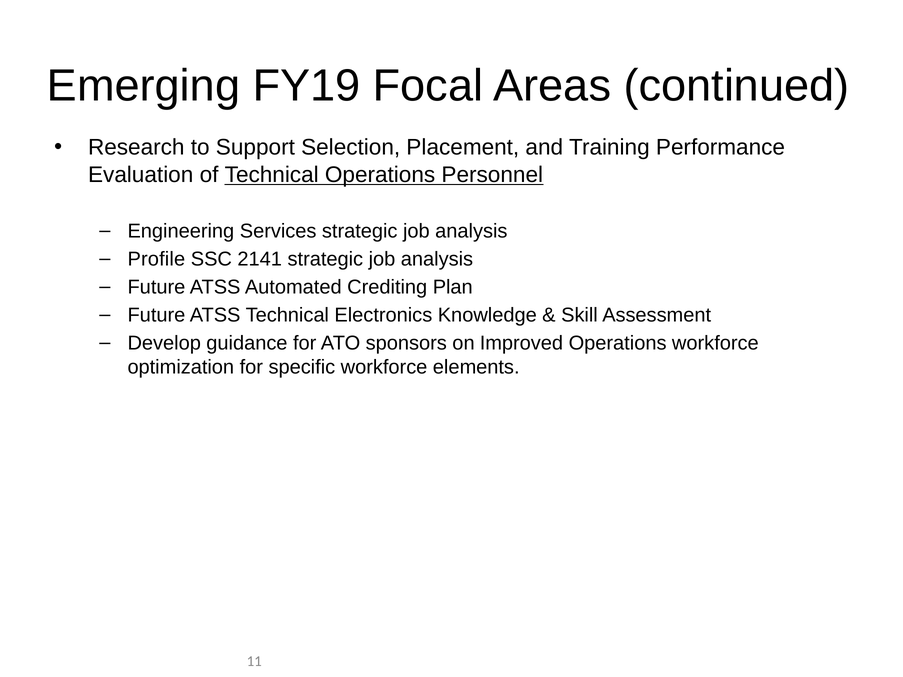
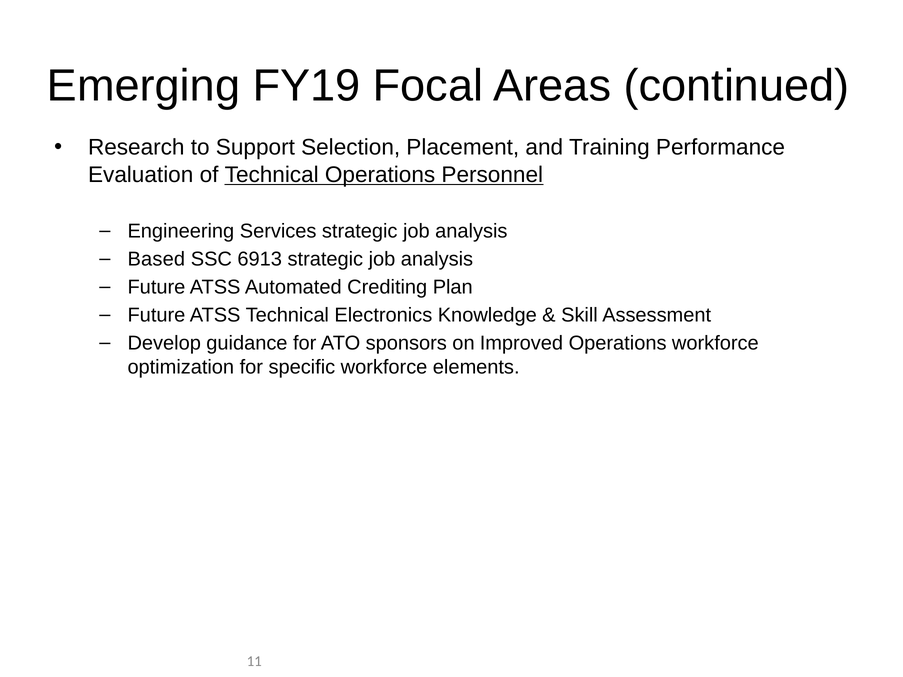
Profile: Profile -> Based
2141: 2141 -> 6913
